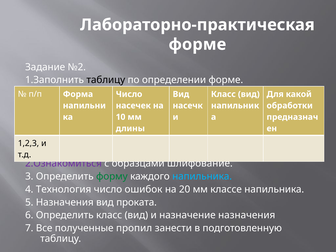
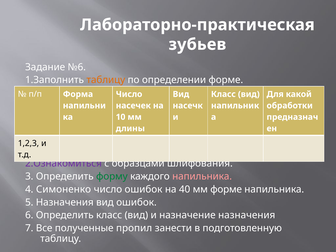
форме at (197, 44): форме -> зубьев
№2: №2 -> №6
таблицу at (106, 80) colour: black -> orange
шлифование: шлифование -> шлифования
напильника at (202, 176) colour: light blue -> pink
Технология: Технология -> Симоненко
20: 20 -> 40
мм классе: классе -> форме
вид проката: проката -> ошибок
